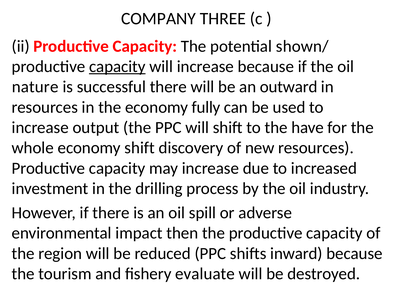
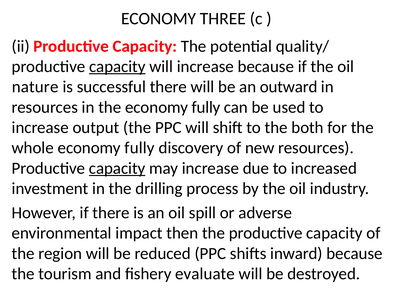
COMPANY at (158, 19): COMPANY -> ECONOMY
shown/: shown/ -> quality/
have: have -> both
whole economy shift: shift -> fully
capacity at (117, 168) underline: none -> present
